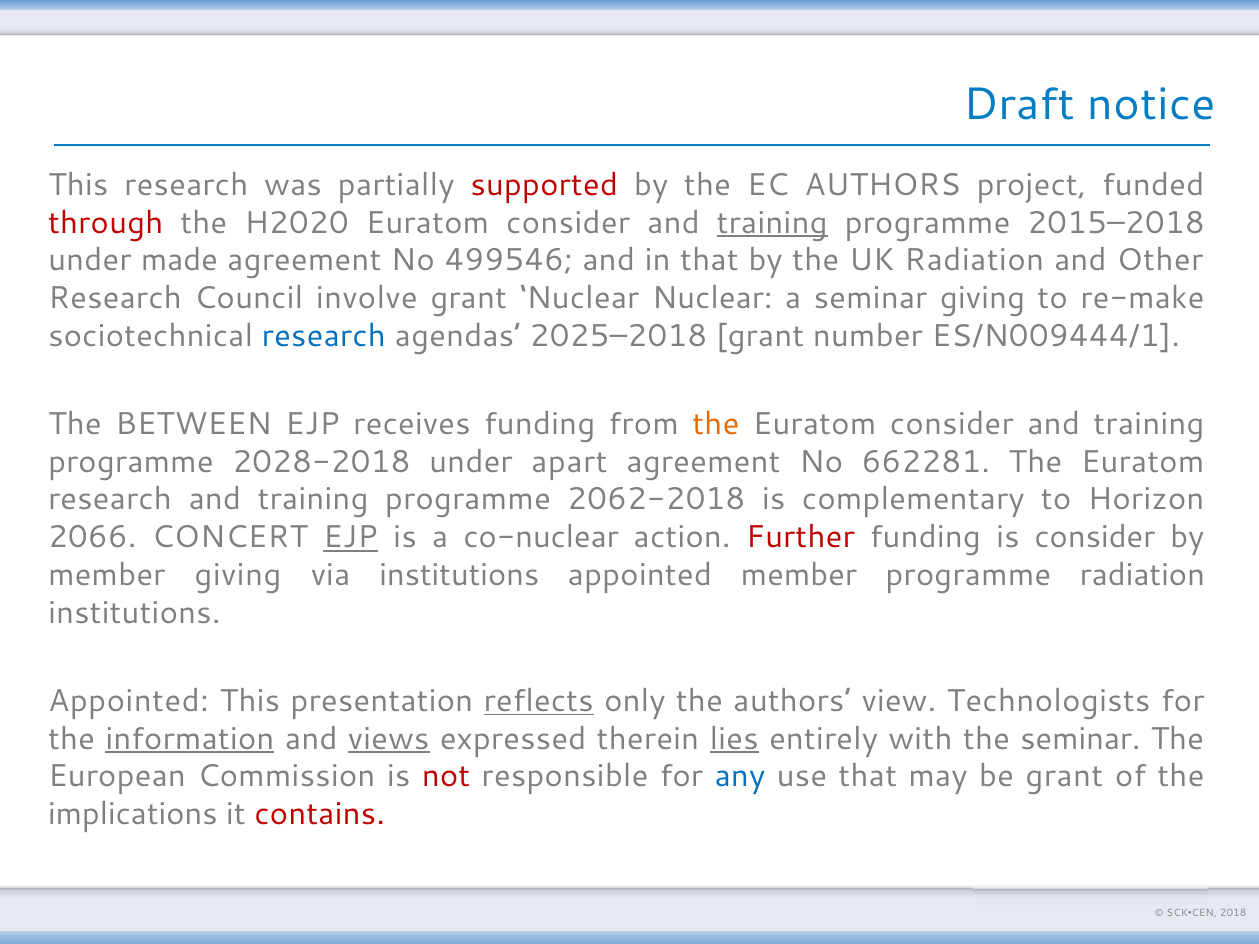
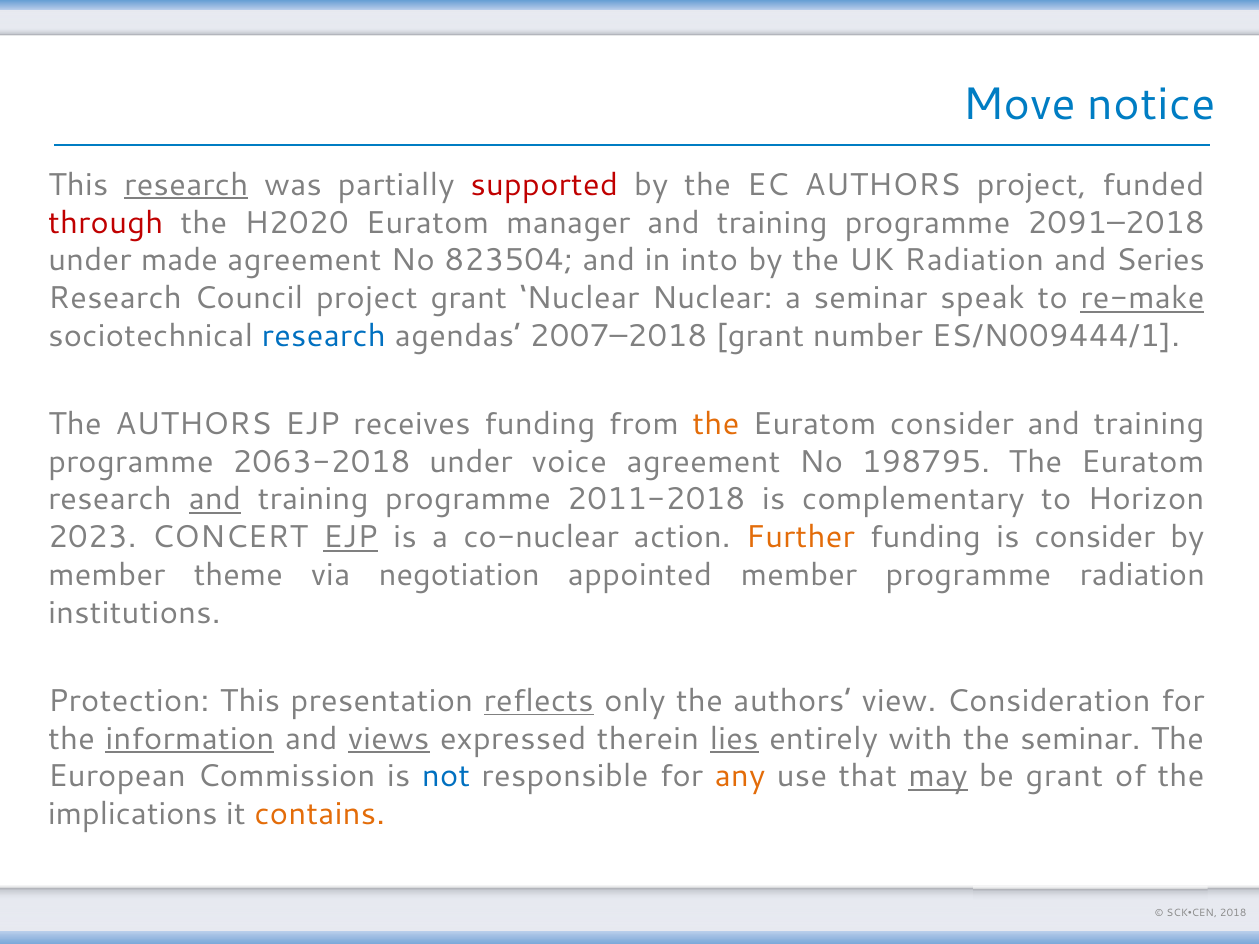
Draft: Draft -> Move
research at (186, 185) underline: none -> present
H2020 Euratom consider: consider -> manager
training at (772, 223) underline: present -> none
2015–2018: 2015–2018 -> 2091–2018
499546: 499546 -> 823504
in that: that -> into
Other: Other -> Series
Council involve: involve -> project
seminar giving: giving -> speak
re-make underline: none -> present
2025–2018: 2025–2018 -> 2007–2018
BETWEEN at (193, 424): BETWEEN -> AUTHORS
2028-2018: 2028-2018 -> 2063-2018
apart: apart -> voice
662281: 662281 -> 198795
and at (215, 500) underline: none -> present
2062-2018: 2062-2018 -> 2011-2018
2066: 2066 -> 2023
Further colour: red -> orange
member giving: giving -> theme
via institutions: institutions -> negotiation
Appointed at (129, 701): Appointed -> Protection
Technologists: Technologists -> Consideration
not colour: red -> blue
any colour: blue -> orange
may underline: none -> present
contains colour: red -> orange
